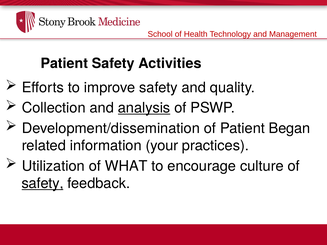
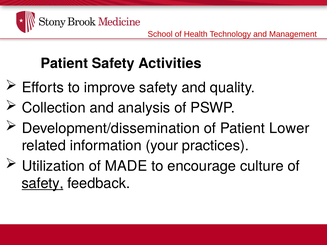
analysis underline: present -> none
Began: Began -> Lower
WHAT: WHAT -> MADE
